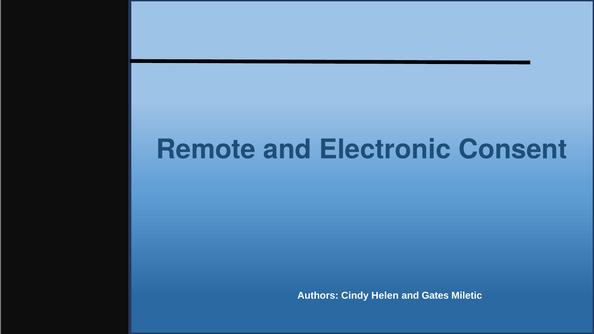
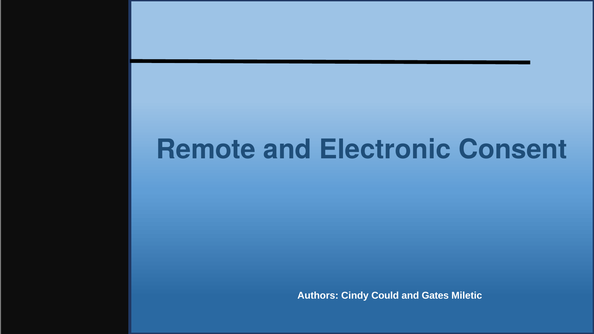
Helen: Helen -> Could
